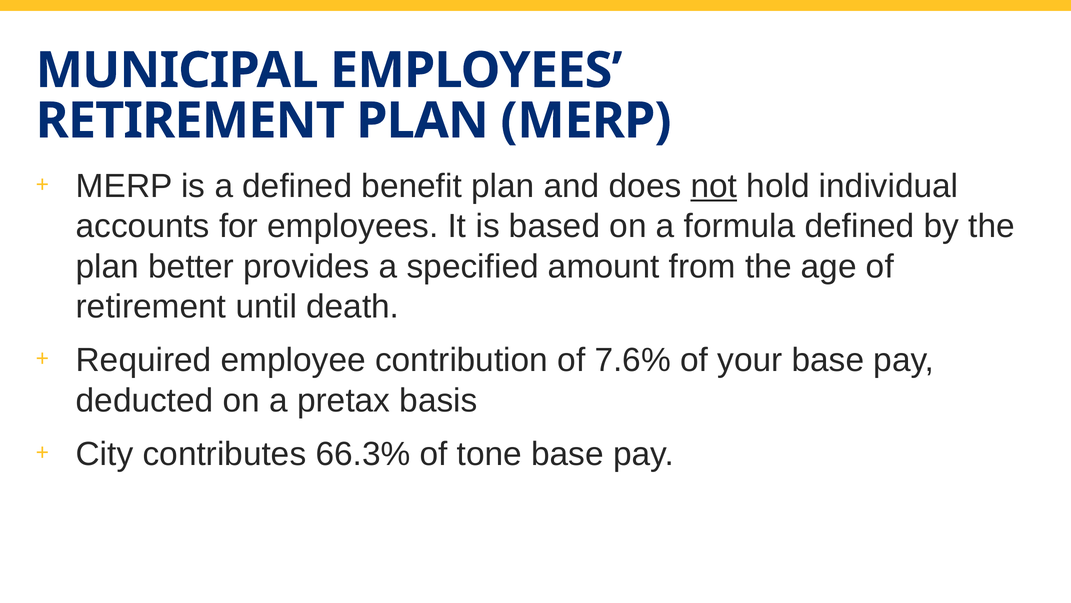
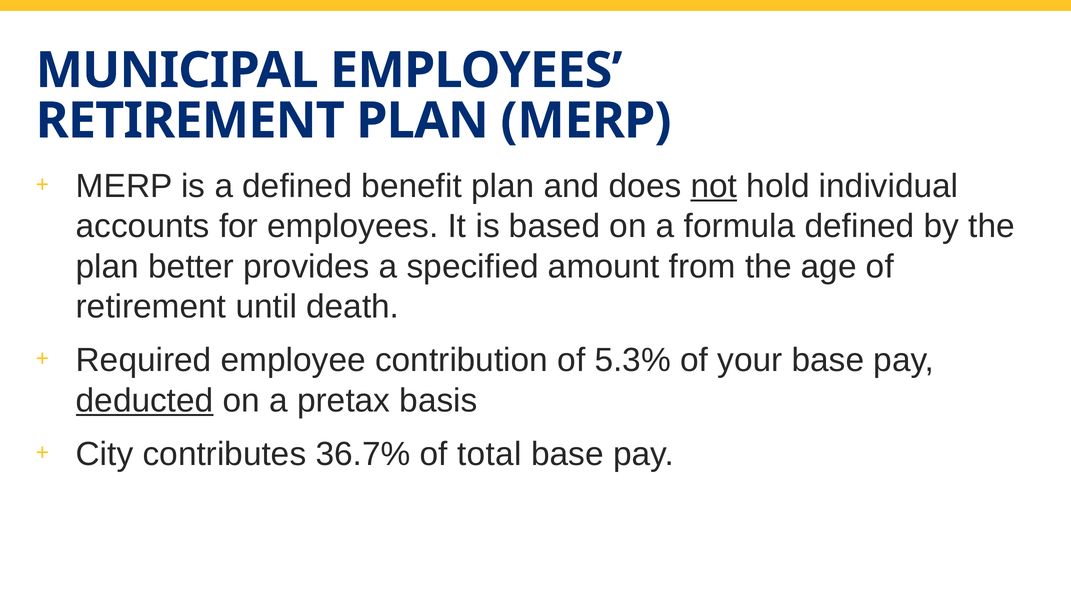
7.6%: 7.6% -> 5.3%
deducted underline: none -> present
66.3%: 66.3% -> 36.7%
tone: tone -> total
